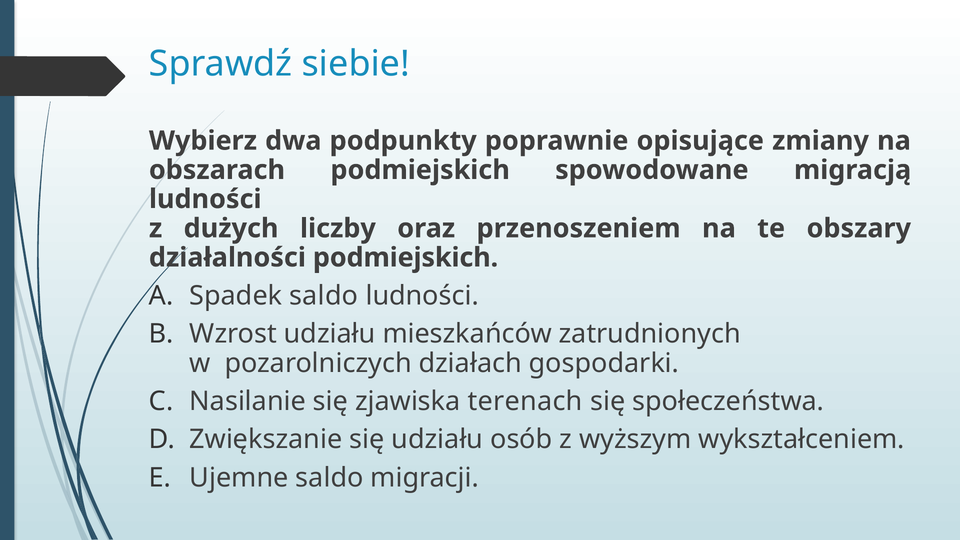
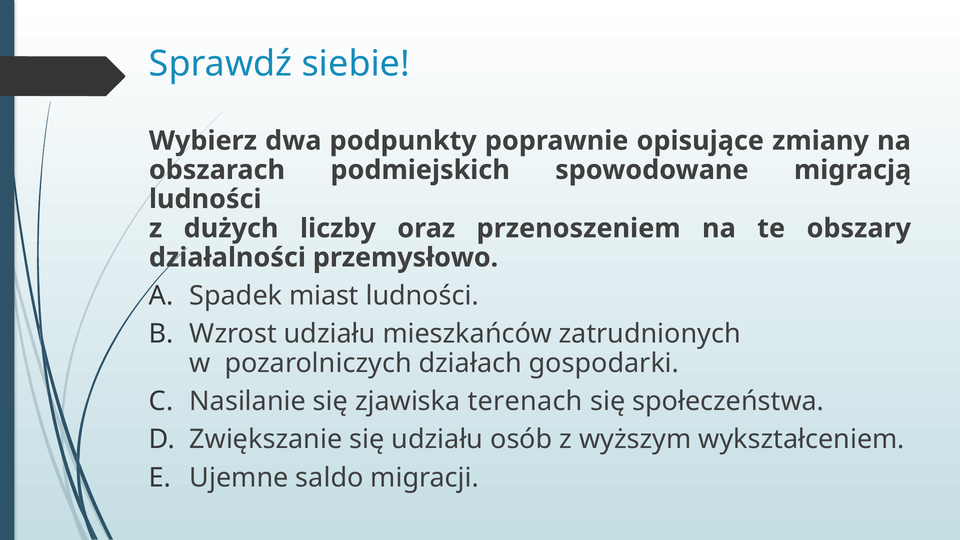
działalności podmiejskich: podmiejskich -> przemysłowo
Spadek saldo: saldo -> miast
